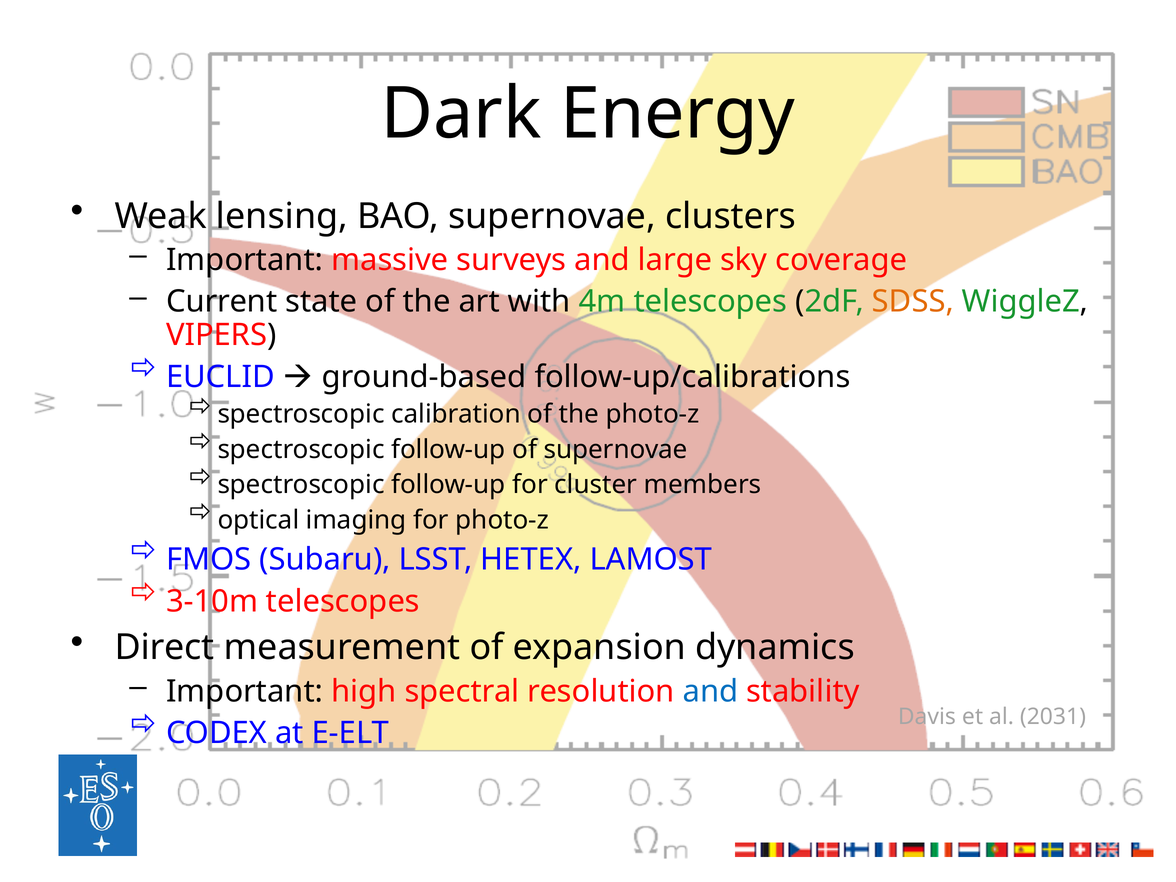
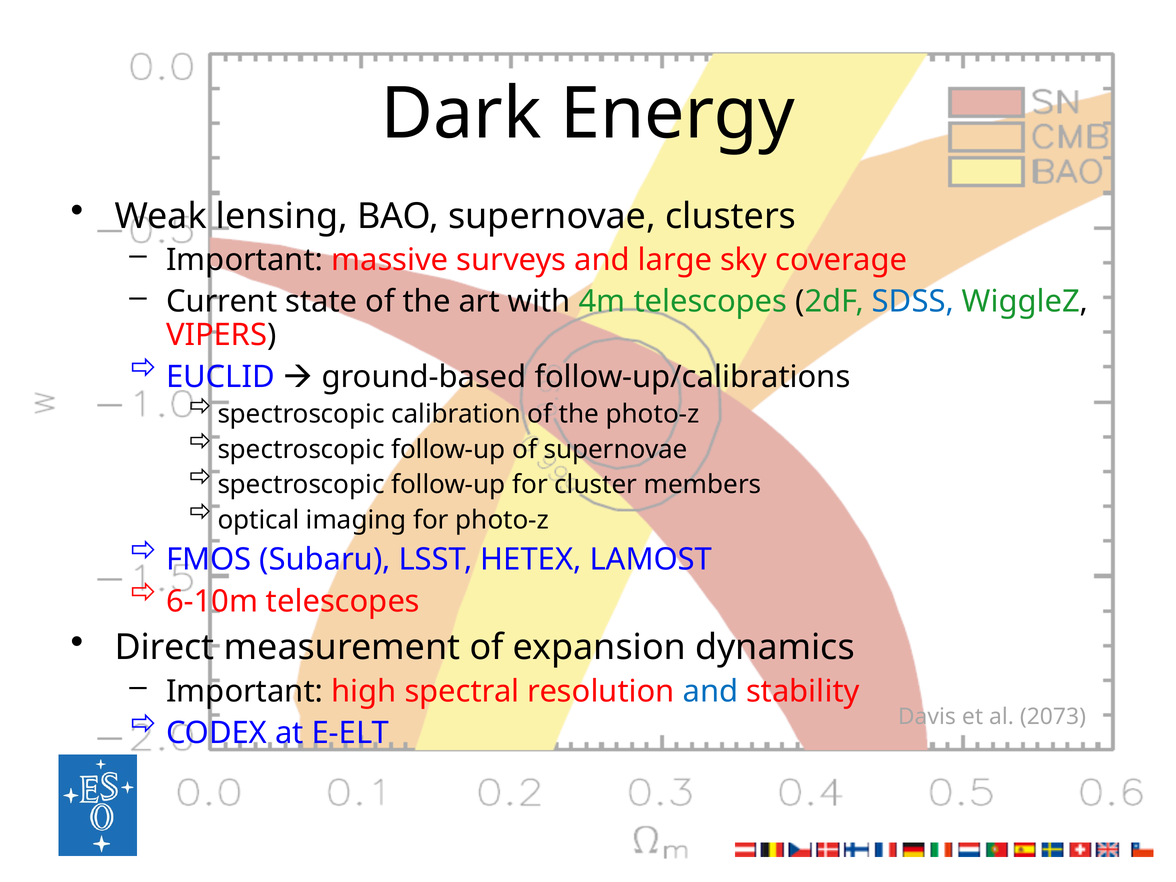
SDSS colour: orange -> blue
3-10m: 3-10m -> 6-10m
2031: 2031 -> 2073
